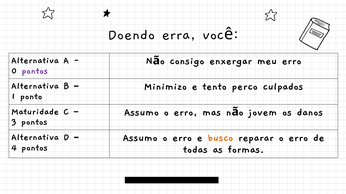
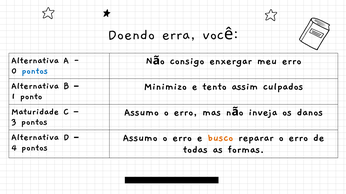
pontos at (35, 71) colour: purple -> blue
perco: perco -> assim
jovem: jovem -> inveja
